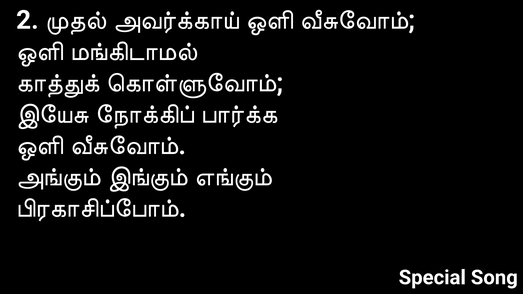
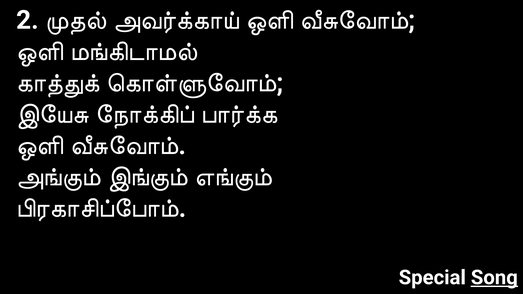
Song underline: none -> present
